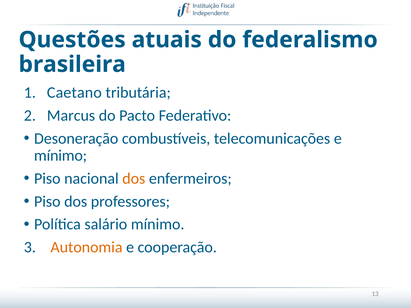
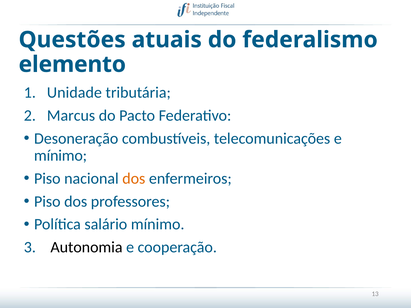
brasileira: brasileira -> elemento
Caetano: Caetano -> Unidade
Autonomia colour: orange -> black
